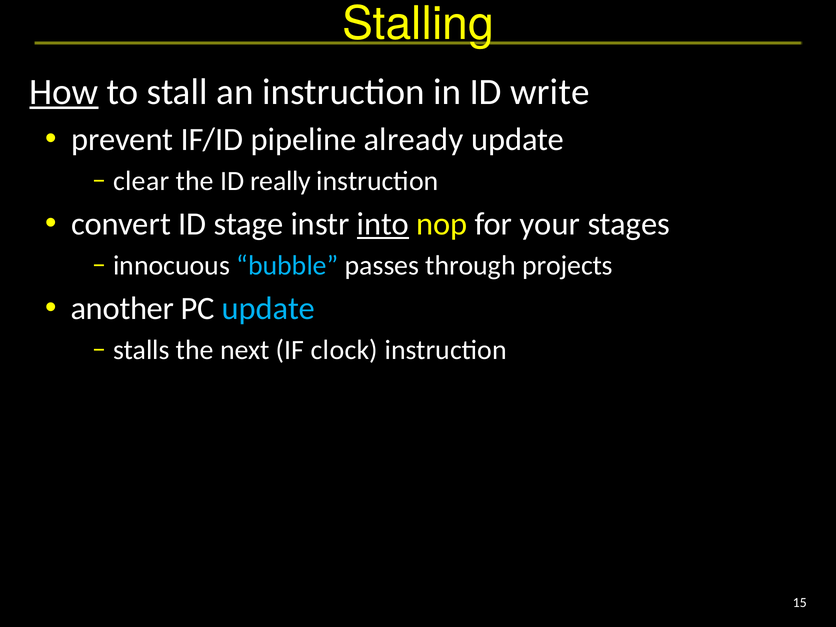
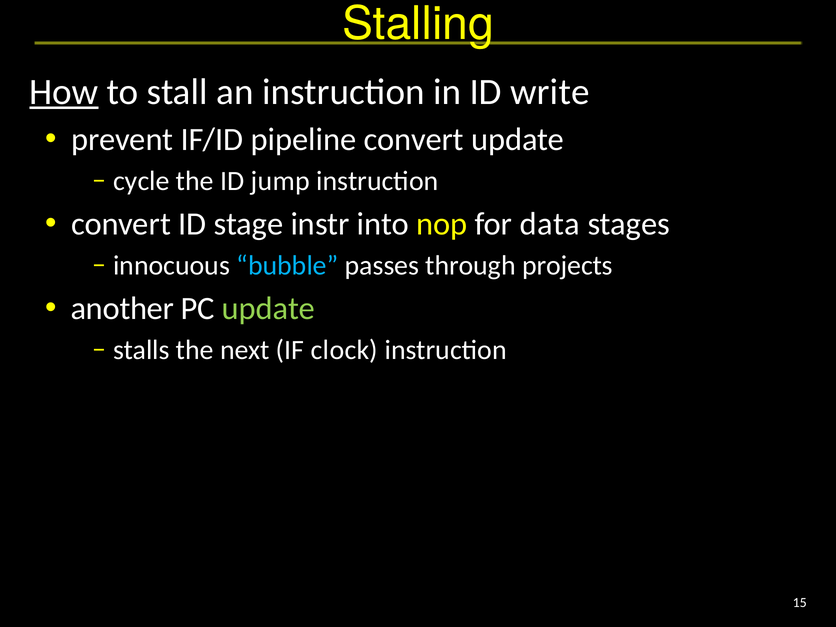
pipeline already: already -> convert
clear: clear -> cycle
really: really -> jump
into underline: present -> none
your: your -> data
update at (268, 309) colour: light blue -> light green
